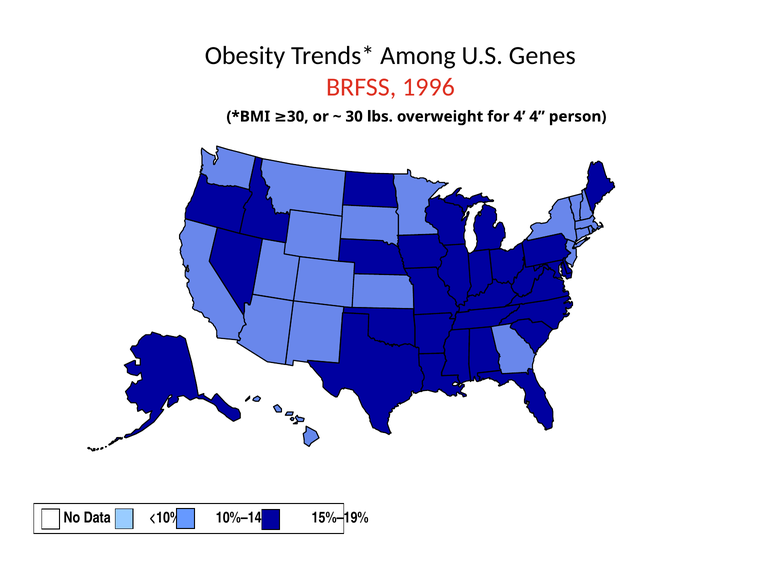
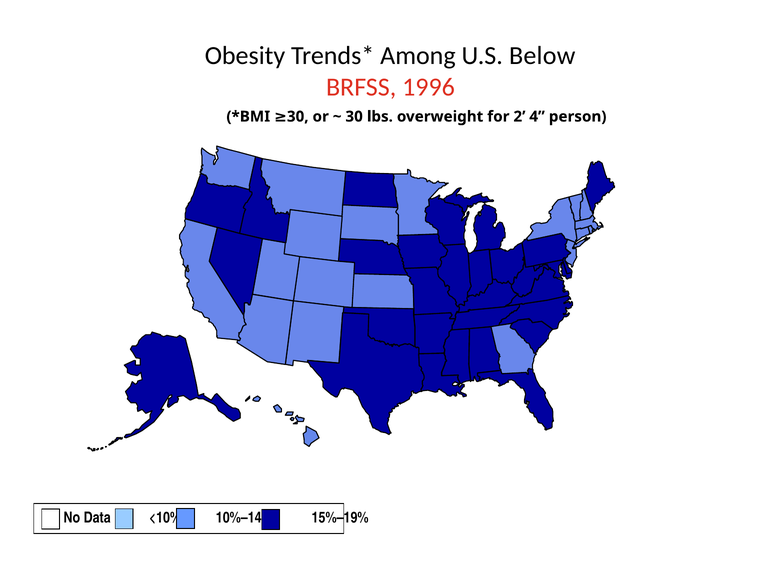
Genes: Genes -> Below
for 4: 4 -> 2
